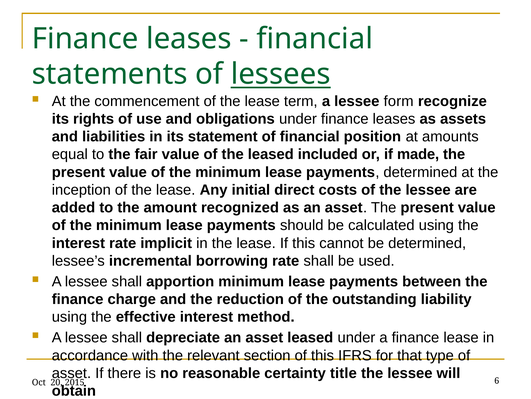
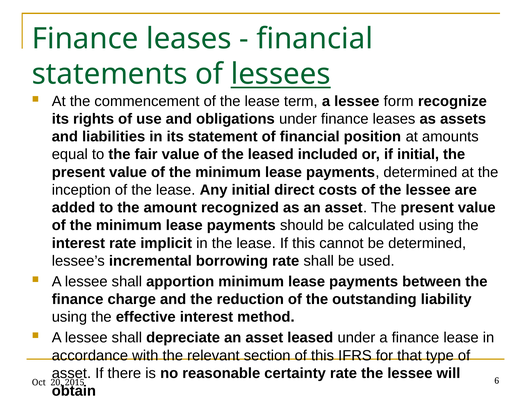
if made: made -> initial
certainty title: title -> rate
